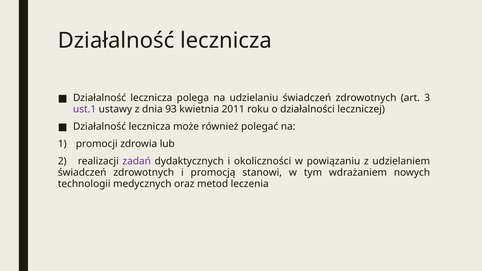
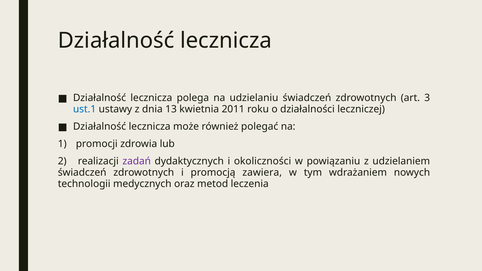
ust.1 colour: purple -> blue
93: 93 -> 13
stanowi: stanowi -> zawiera
